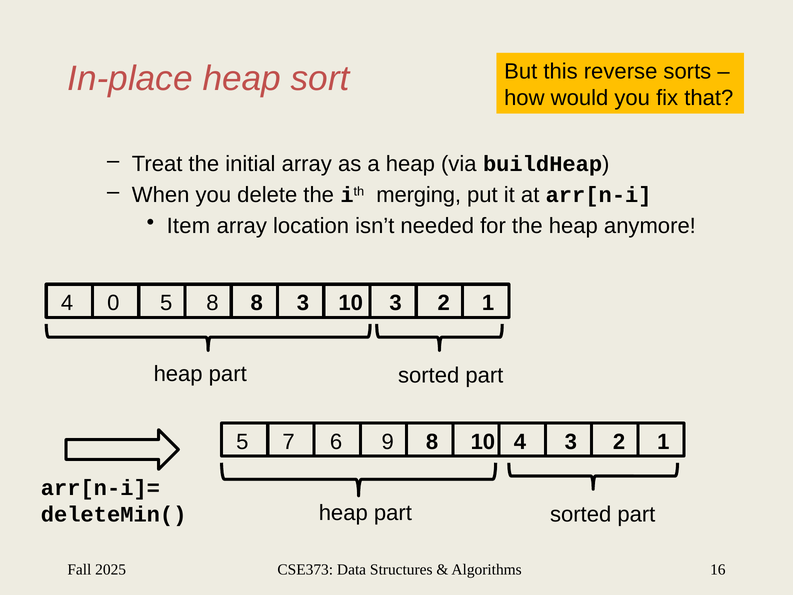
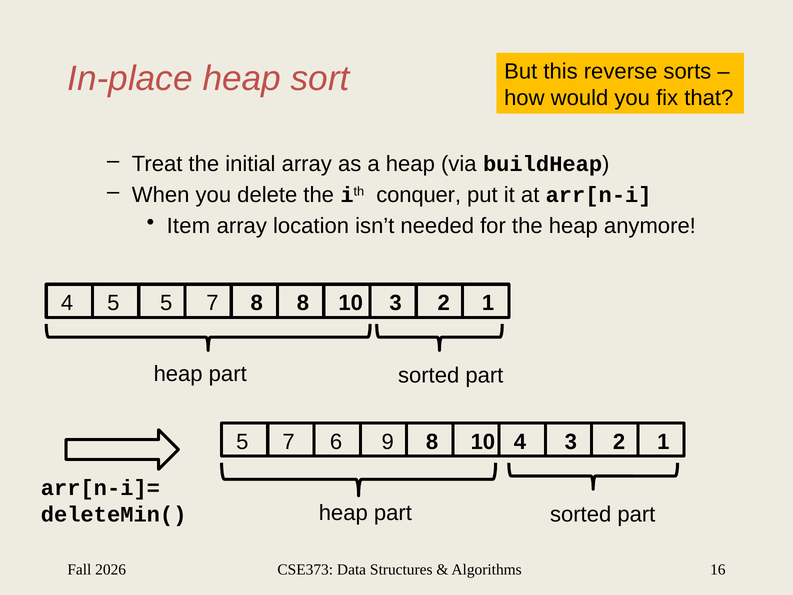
merging: merging -> conquer
4 0: 0 -> 5
8 at (212, 303): 8 -> 7
8 3: 3 -> 8
2025: 2025 -> 2026
